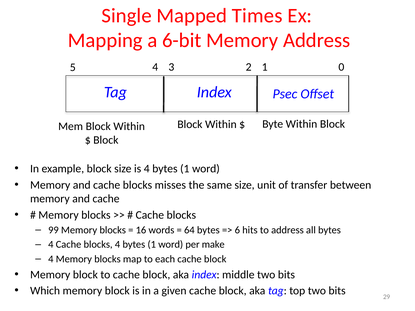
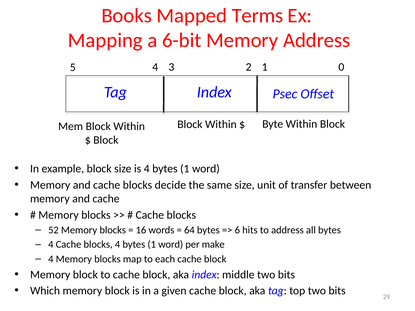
Single: Single -> Books
Times: Times -> Terms
misses: misses -> decide
99: 99 -> 52
